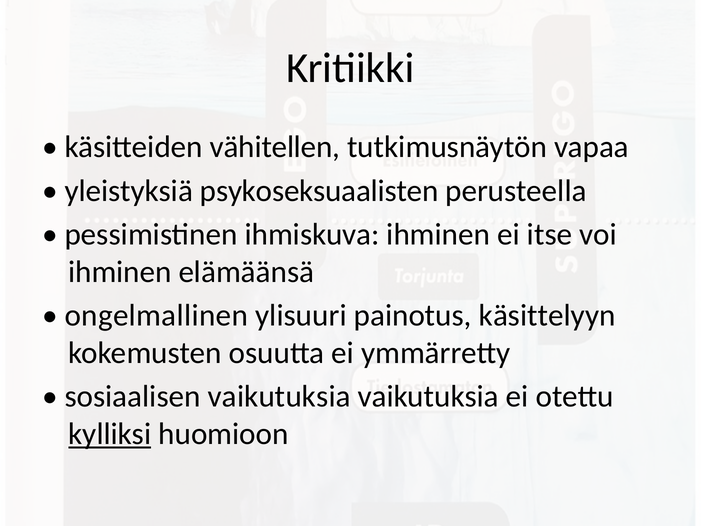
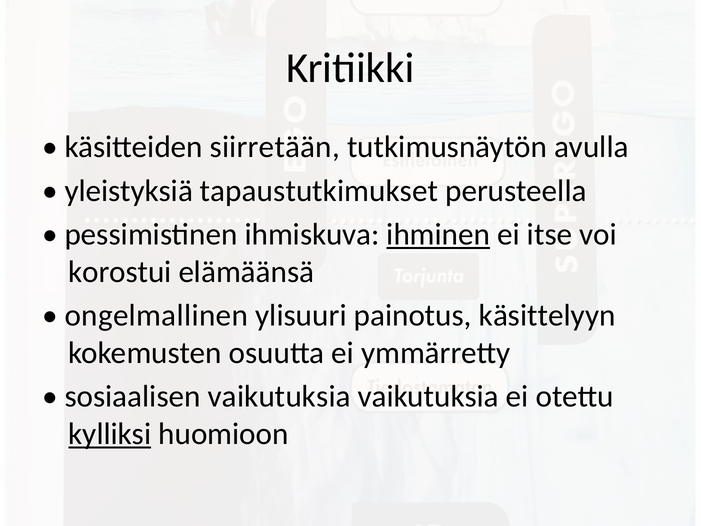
vähitellen: vähitellen -> siirretään
vapaa: vapaa -> avulla
psykoseksuaalisten: psykoseksuaalisten -> tapaustutkimukset
ihminen at (438, 234) underline: none -> present
ihminen at (120, 272): ihminen -> korostui
